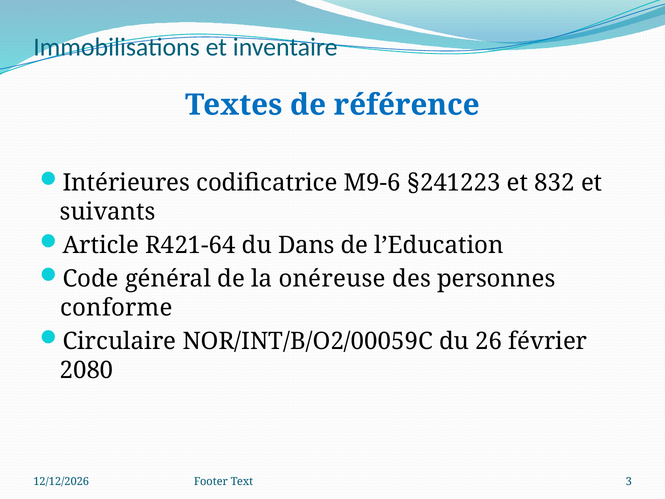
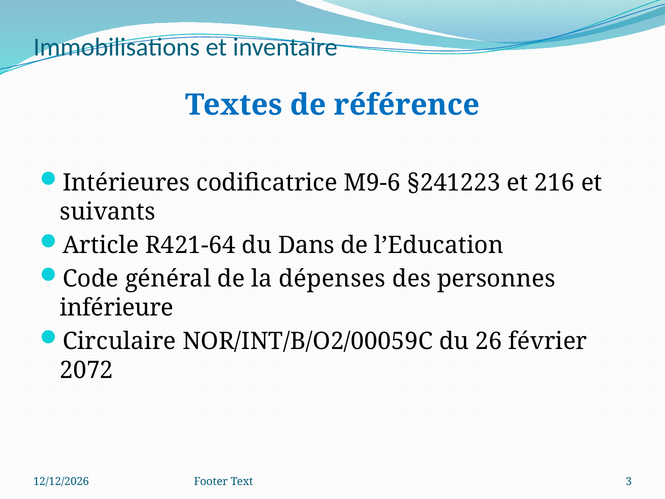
832: 832 -> 216
onéreuse: onéreuse -> dépenses
conforme: conforme -> inférieure
2080: 2080 -> 2072
